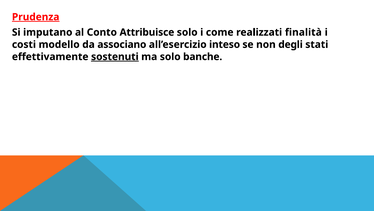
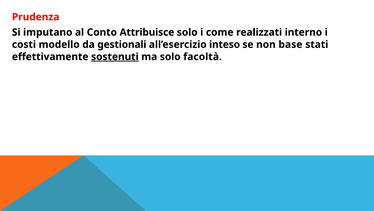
Prudenza underline: present -> none
finalità: finalità -> interno
associano: associano -> gestionali
degli: degli -> base
banche: banche -> facoltà
